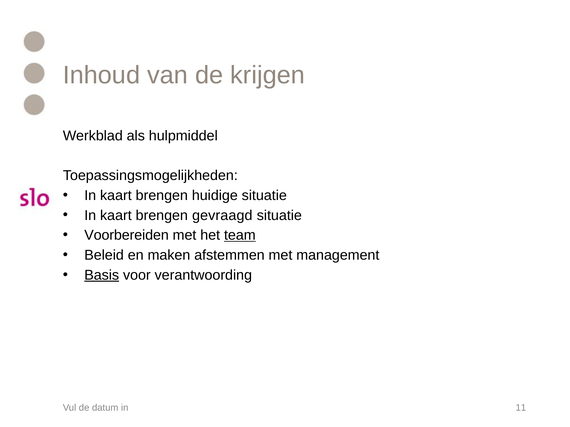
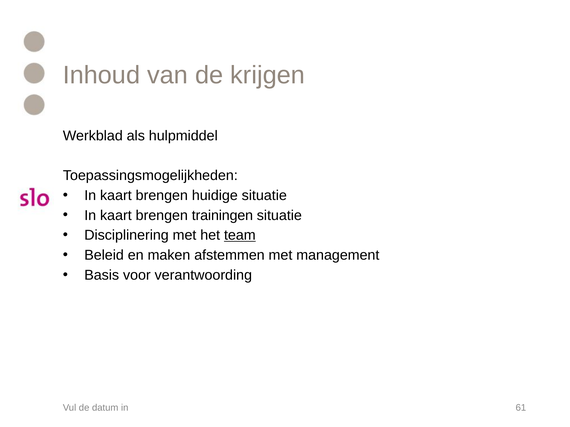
gevraagd: gevraagd -> trainingen
Voorbereiden: Voorbereiden -> Disciplinering
Basis underline: present -> none
11: 11 -> 61
